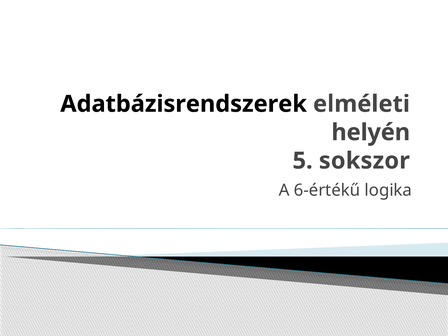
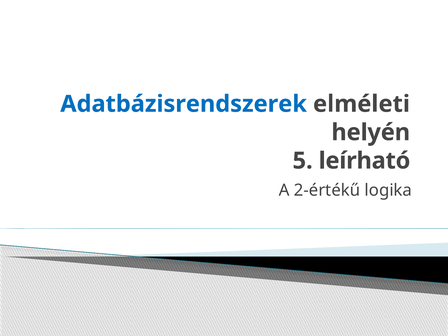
Adatbázisrendszerek colour: black -> blue
sokszor: sokszor -> leírható
6-értékű: 6-értékű -> 2-értékű
